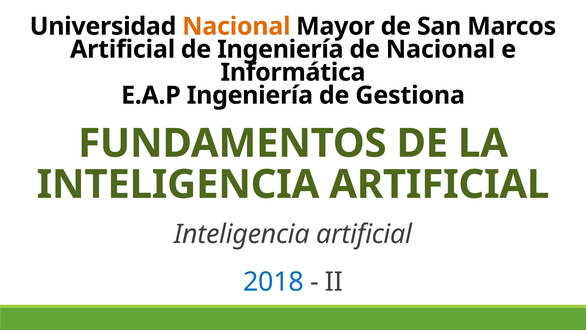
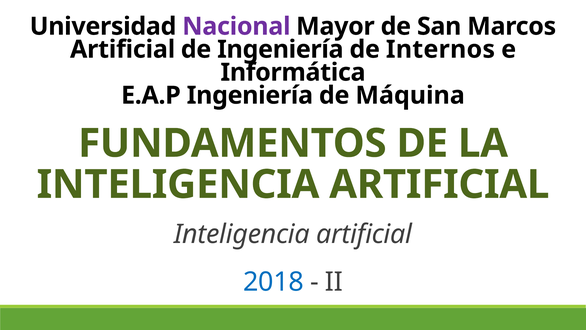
Nacional at (236, 26) colour: orange -> purple
de Nacional: Nacional -> Internos
Gestiona: Gestiona -> Máquina
